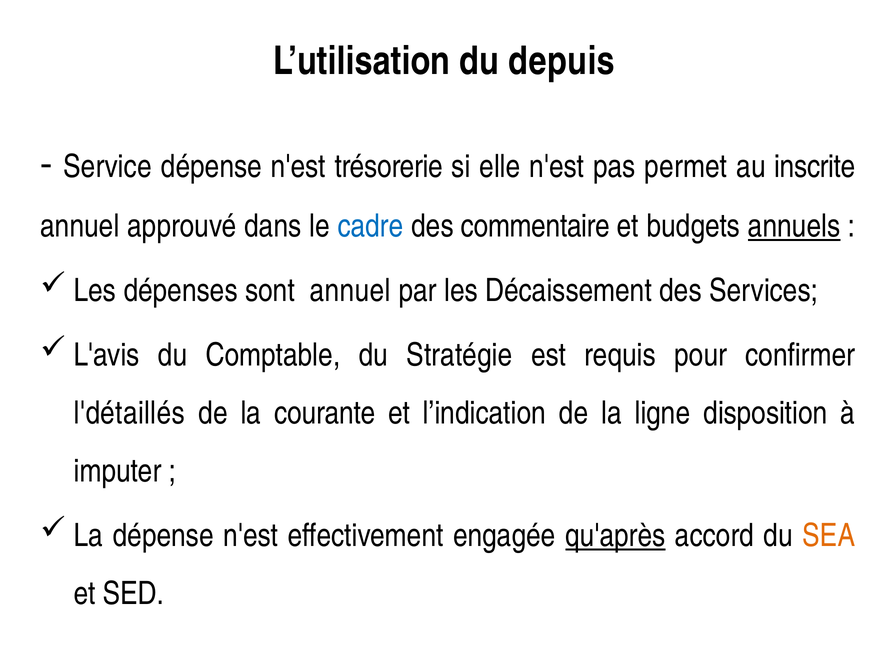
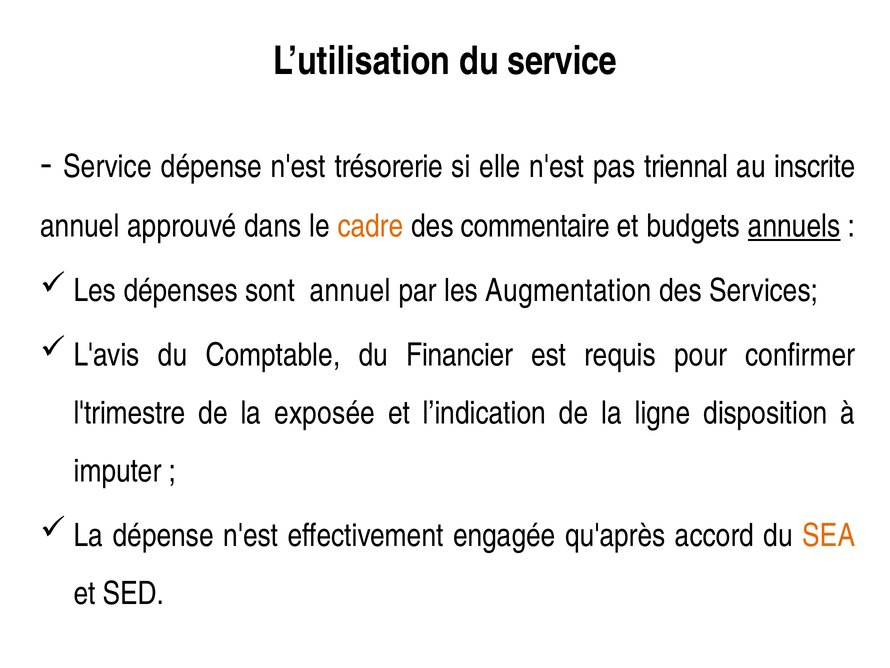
du depuis: depuis -> service
permet: permet -> triennal
cadre colour: blue -> orange
Décaissement: Décaissement -> Augmentation
Stratégie: Stratégie -> Financier
l'détaillés: l'détaillés -> l'trimestre
courante: courante -> exposée
qu'après underline: present -> none
